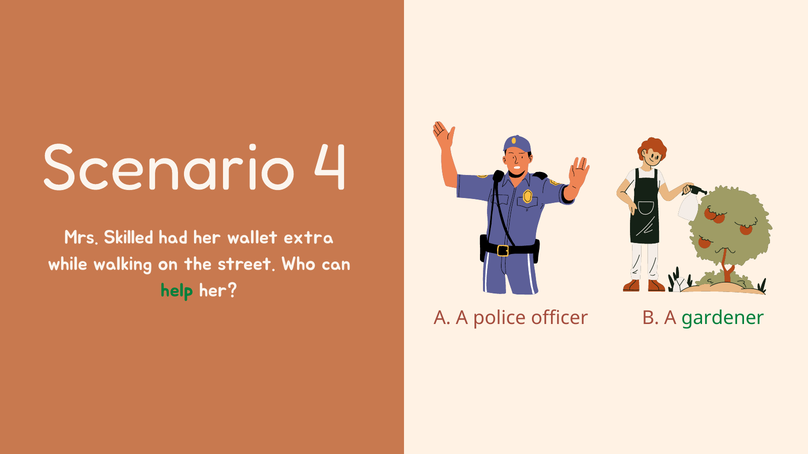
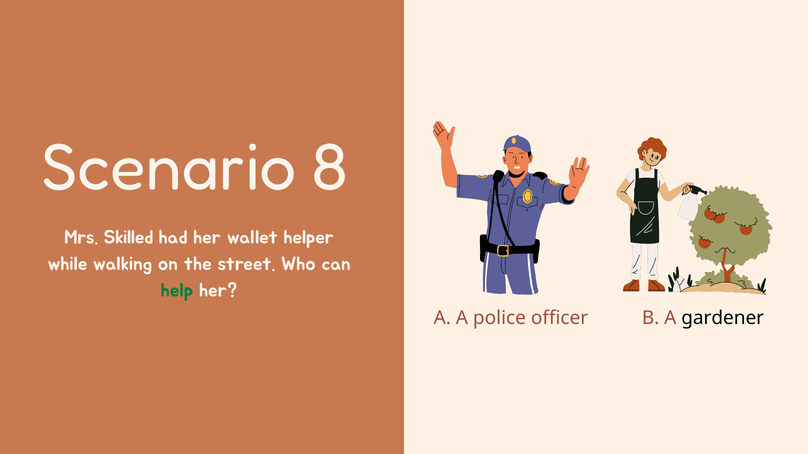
4: 4 -> 8
extra: extra -> helper
gardener colour: green -> black
